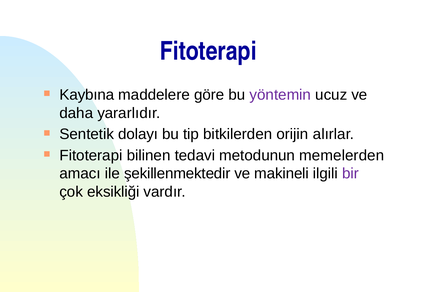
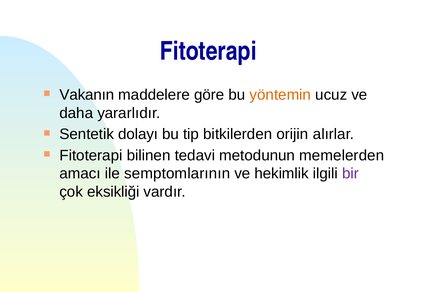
Kaybına: Kaybına -> Vakanın
yöntemin colour: purple -> orange
şekillenmektedir: şekillenmektedir -> semptomlarının
makineli: makineli -> hekimlik
